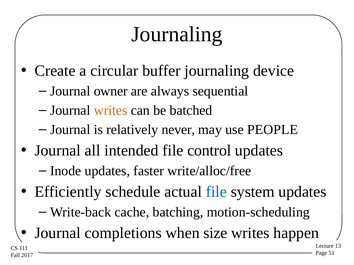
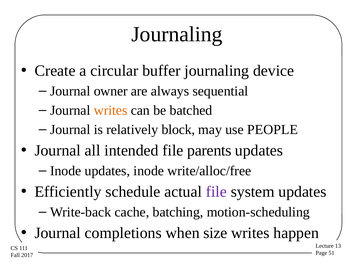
never: never -> block
control: control -> parents
Inode updates faster: faster -> inode
file at (216, 192) colour: blue -> purple
